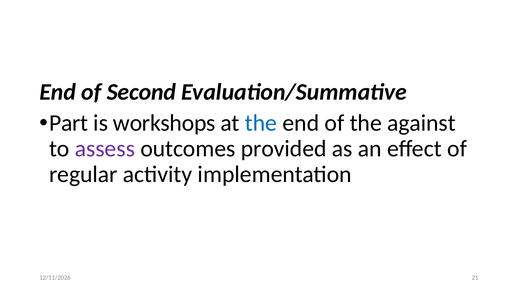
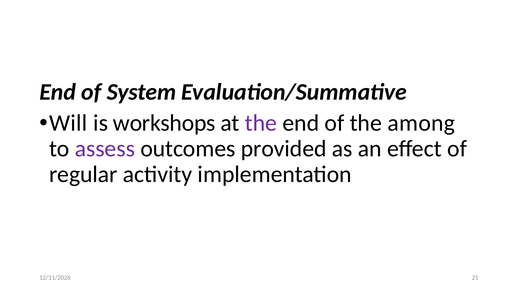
Second: Second -> System
Part: Part -> Will
the at (261, 123) colour: blue -> purple
against: against -> among
